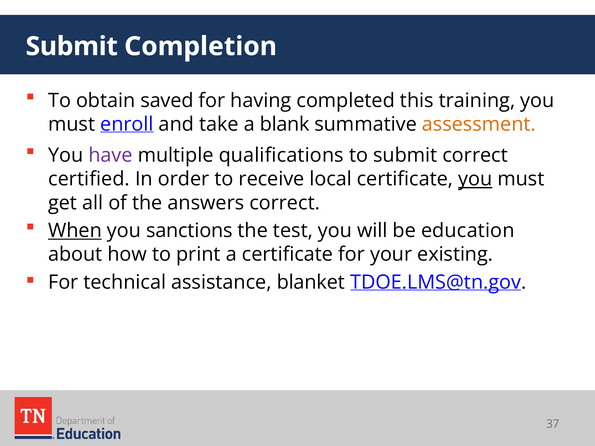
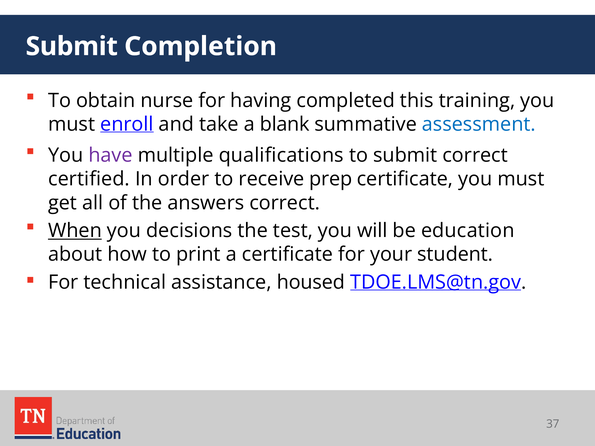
saved: saved -> nurse
assessment colour: orange -> blue
local: local -> prep
you at (475, 179) underline: present -> none
sanctions: sanctions -> decisions
existing: existing -> student
blanket: blanket -> housed
